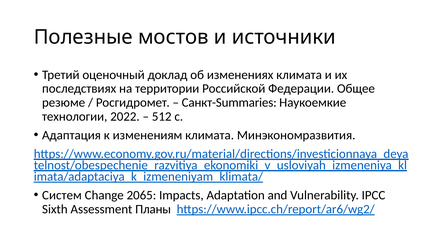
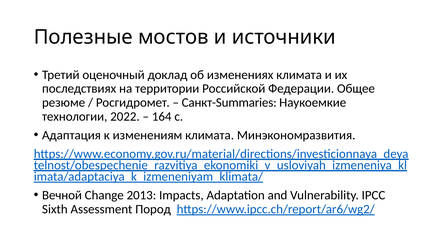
512: 512 -> 164
Систем: Систем -> Вечной
2065: 2065 -> 2013
Планы: Планы -> Пород
